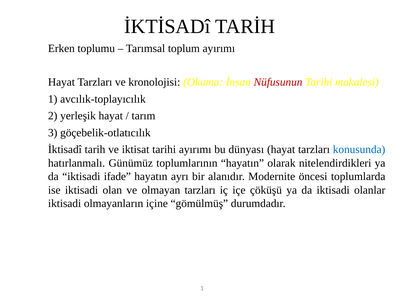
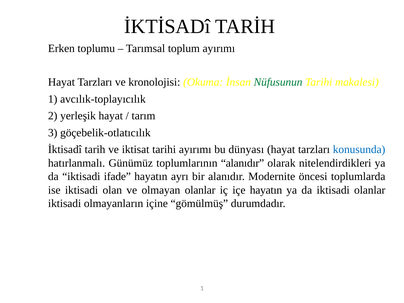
Nüfusunun colour: red -> green
toplumlarının hayatın: hayatın -> alanıdır
olmayan tarzları: tarzları -> olanlar
içe çöküşü: çöküşü -> hayatın
